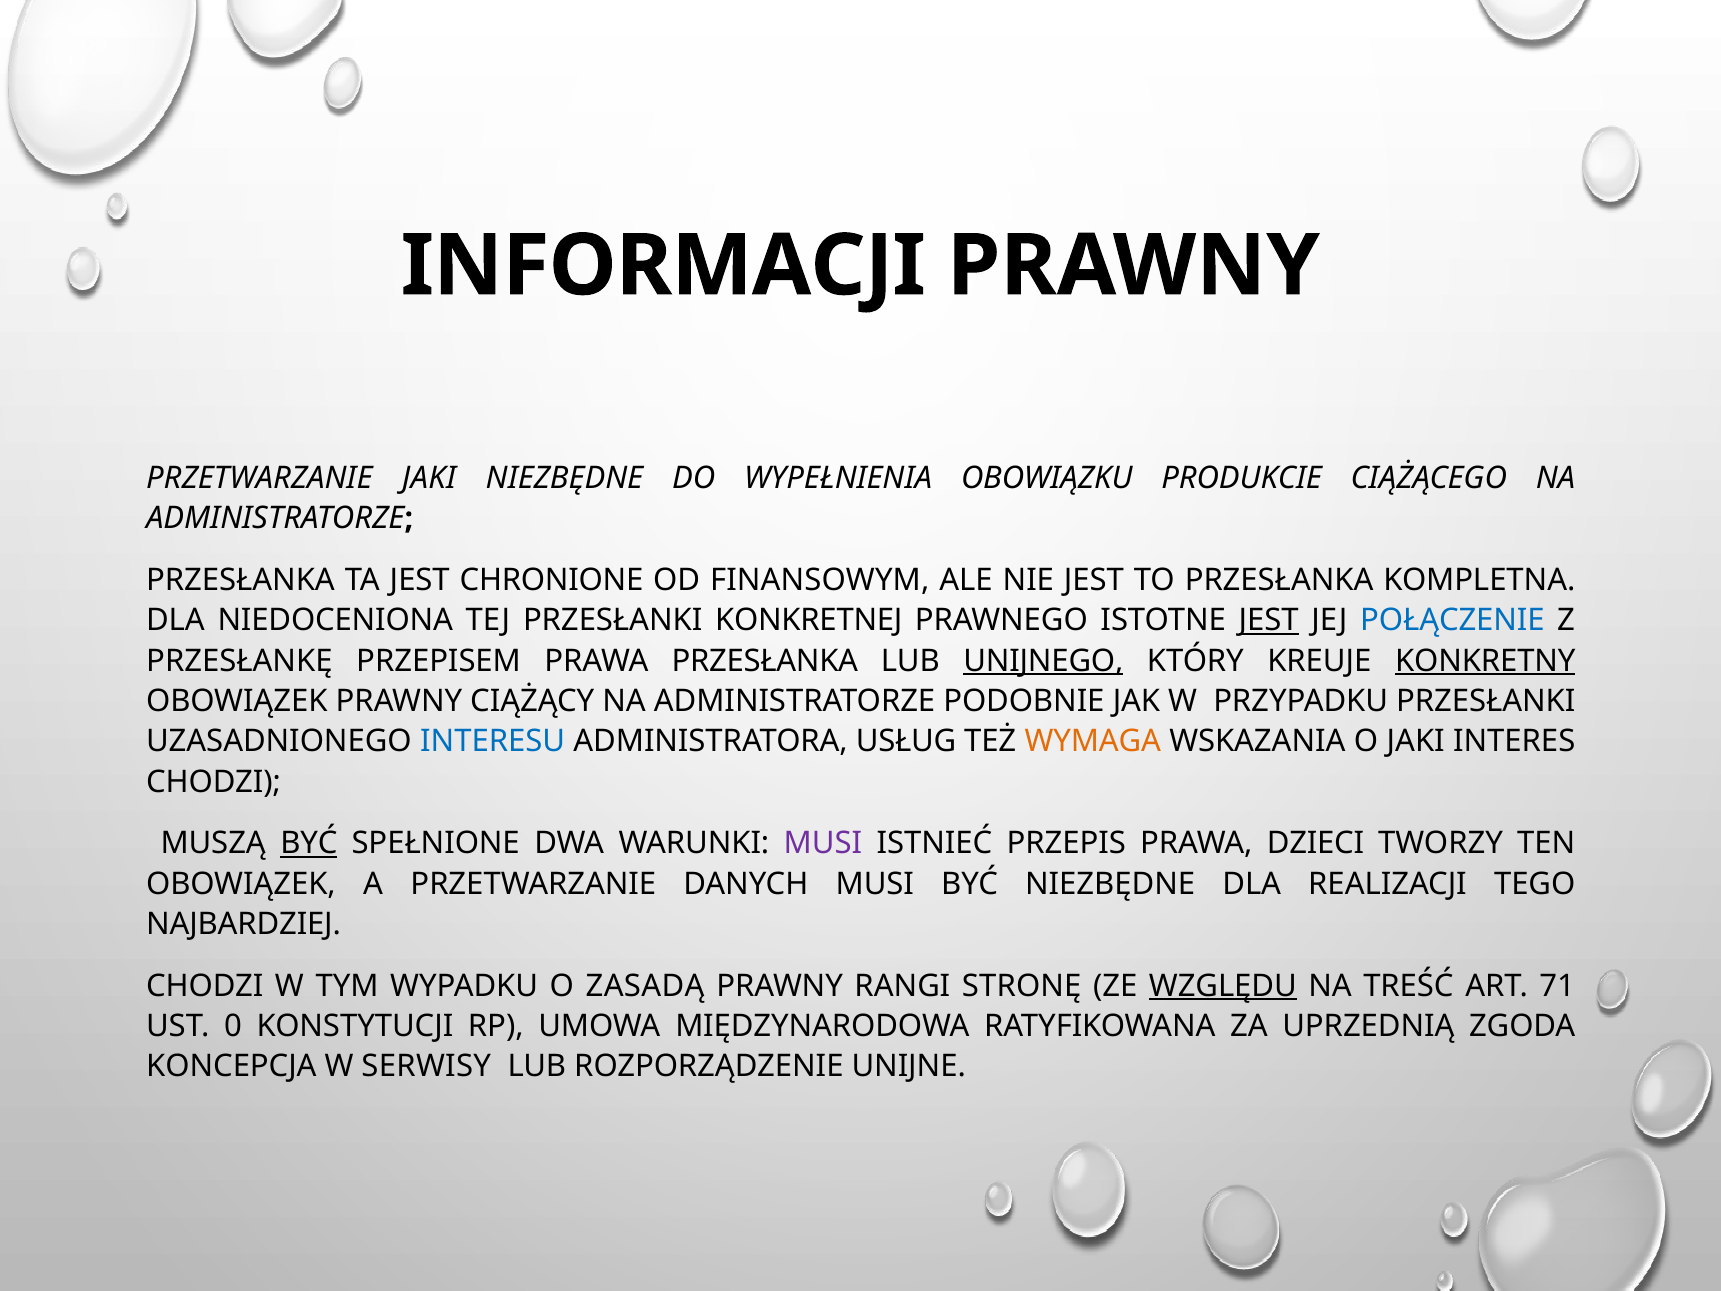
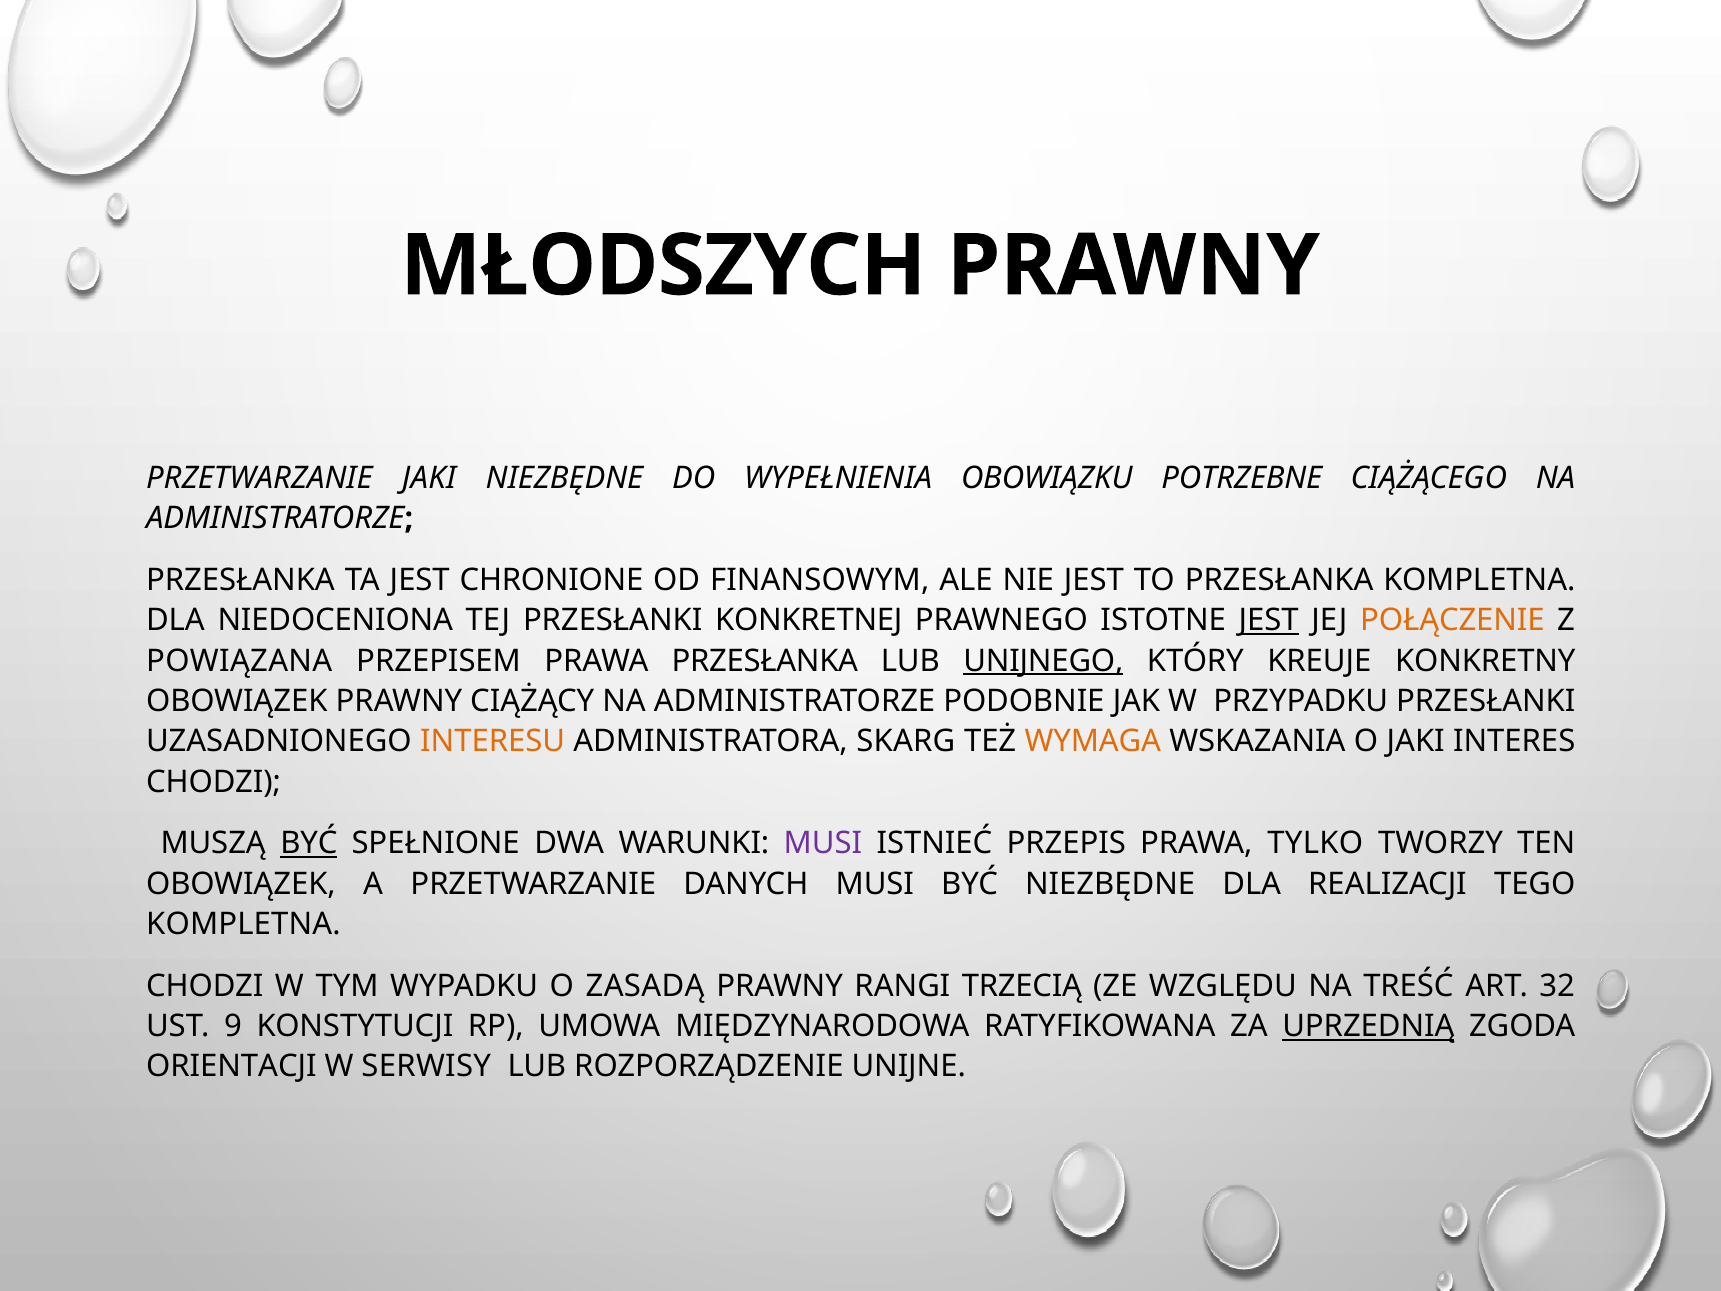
INFORMACJI: INFORMACJI -> MŁODSZYCH
PRODUKCIE: PRODUKCIE -> POTRZEBNE
POŁĄCZENIE colour: blue -> orange
PRZESŁANKĘ: PRZESŁANKĘ -> POWIĄZANA
KONKRETNY underline: present -> none
INTERESU colour: blue -> orange
USŁUG: USŁUG -> SKARG
DZIECI: DZIECI -> TYLKO
NAJBARDZIEJ at (244, 924): NAJBARDZIEJ -> KOMPLETNA
STRONĘ: STRONĘ -> TRZECIĄ
WZGLĘDU underline: present -> none
71: 71 -> 32
0: 0 -> 9
UPRZEDNIĄ underline: none -> present
KONCEPCJA: KONCEPCJA -> ORIENTACJI
